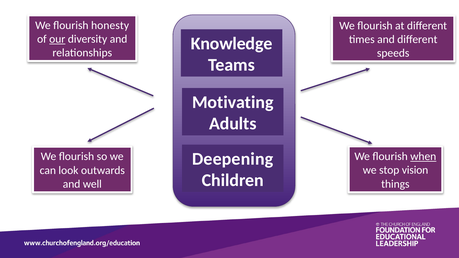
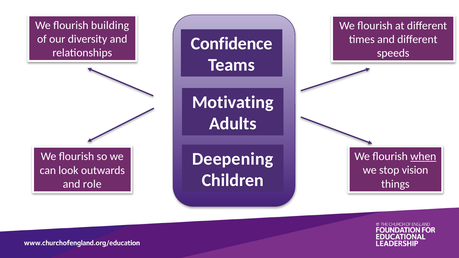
honesty: honesty -> building
our underline: present -> none
Knowledge: Knowledge -> Confidence
well: well -> role
